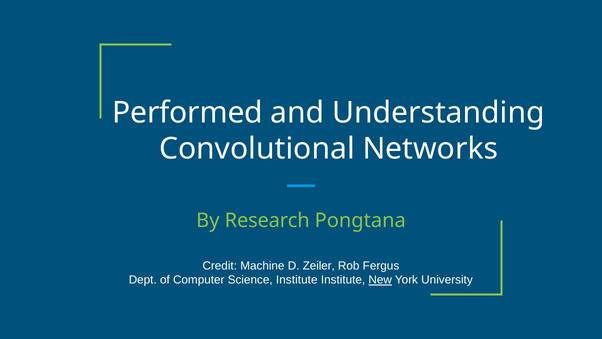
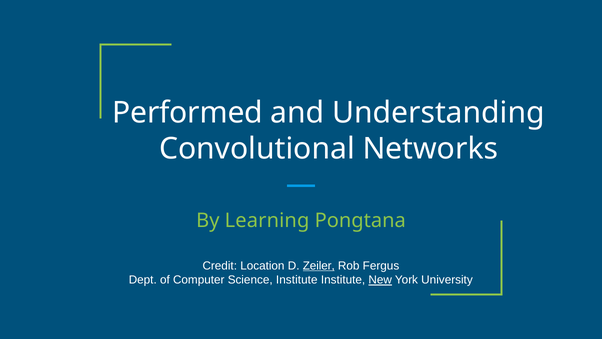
Research: Research -> Learning
Machine: Machine -> Location
Zeiler underline: none -> present
